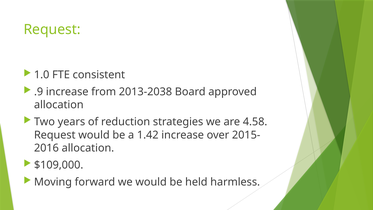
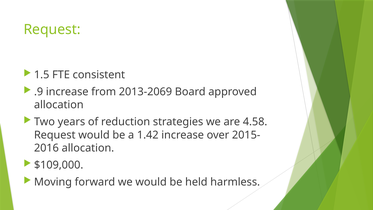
1.0: 1.0 -> 1.5
2013-2038: 2013-2038 -> 2013-2069
